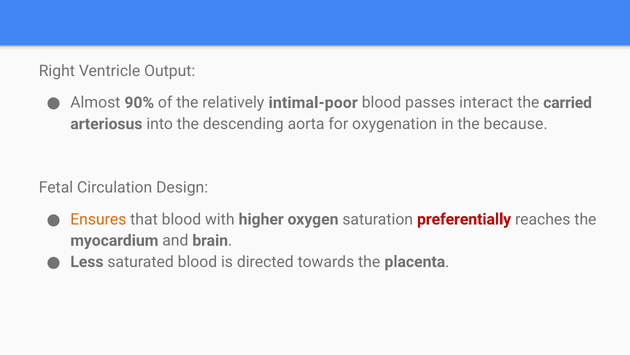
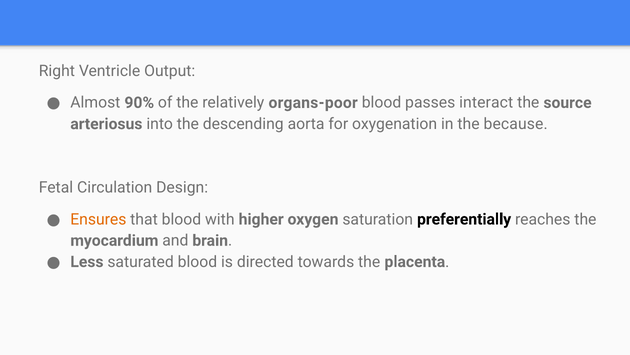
intimal-poor: intimal-poor -> organs-poor
carried: carried -> source
preferentially colour: red -> black
